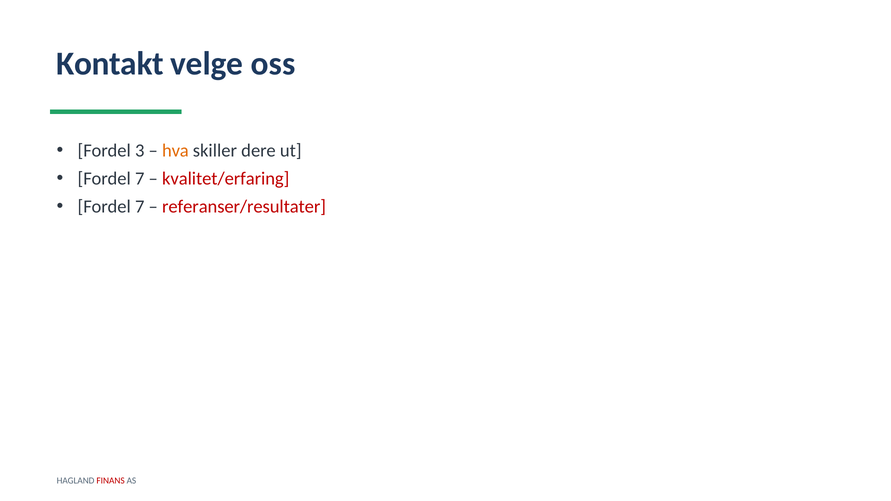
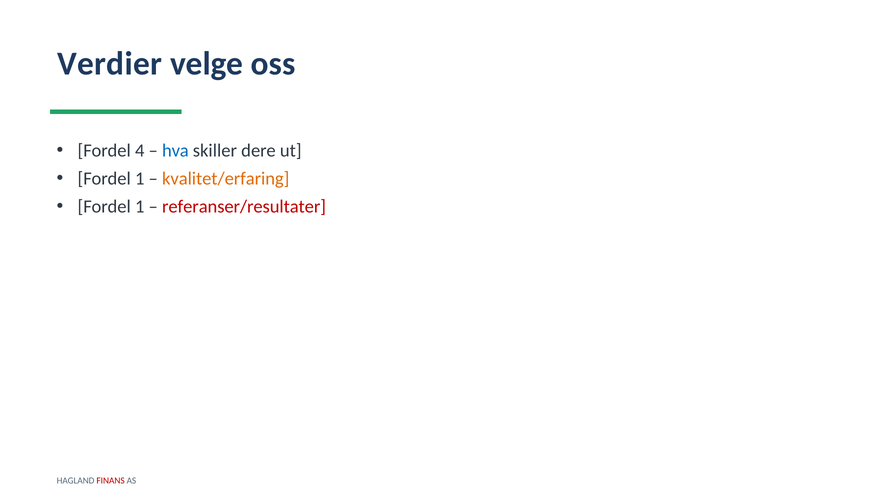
Kontakt: Kontakt -> Verdier
3: 3 -> 4
hva colour: orange -> blue
7 at (140, 179): 7 -> 1
kvalitet/erfaring colour: red -> orange
7 at (140, 207): 7 -> 1
